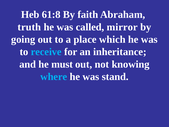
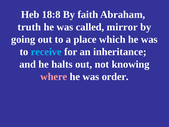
61:8: 61:8 -> 18:8
must: must -> halts
where colour: light blue -> pink
stand: stand -> order
